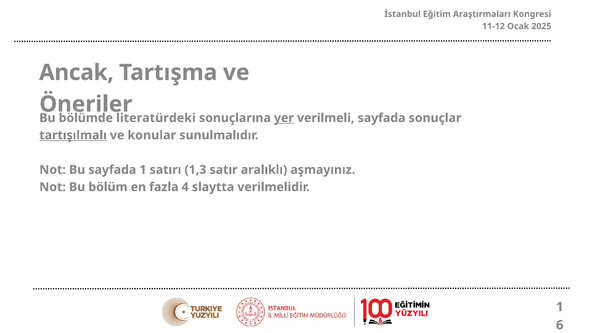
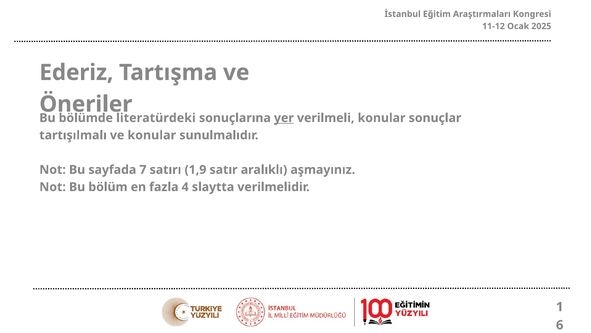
Ancak: Ancak -> Ederiz
verilmeli sayfada: sayfada -> konular
tartışılmalı underline: present -> none
sayfada 1: 1 -> 7
1,3: 1,3 -> 1,9
